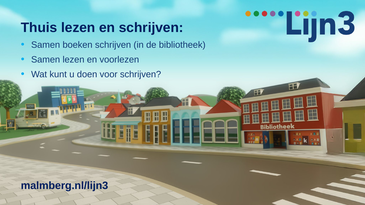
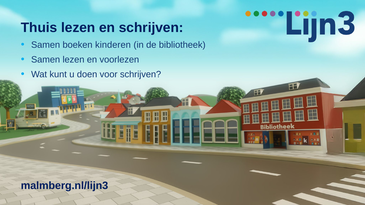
boeken schrijven: schrijven -> kinderen
